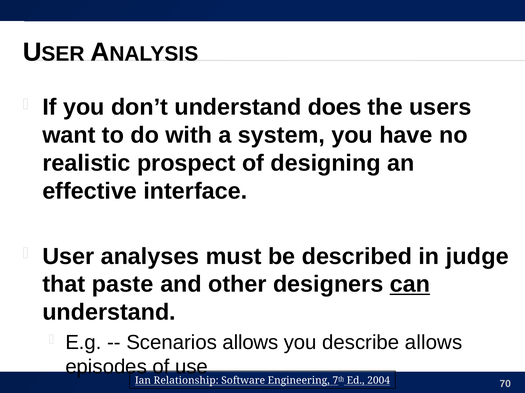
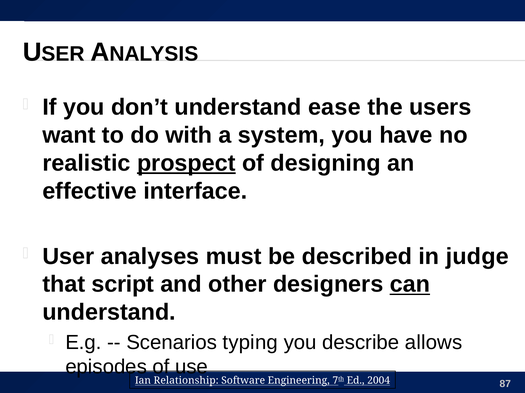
does: does -> ease
prospect underline: none -> present
paste: paste -> script
Scenarios allows: allows -> typing
70: 70 -> 87
